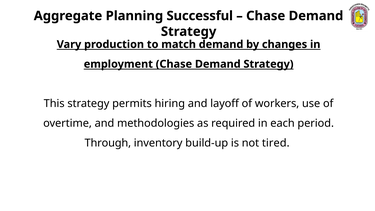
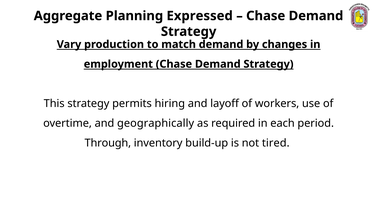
Successful: Successful -> Expressed
methodologies: methodologies -> geographically
